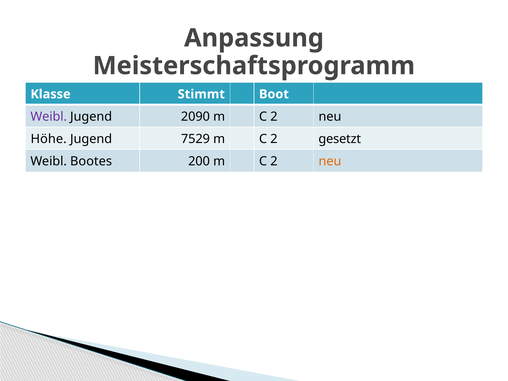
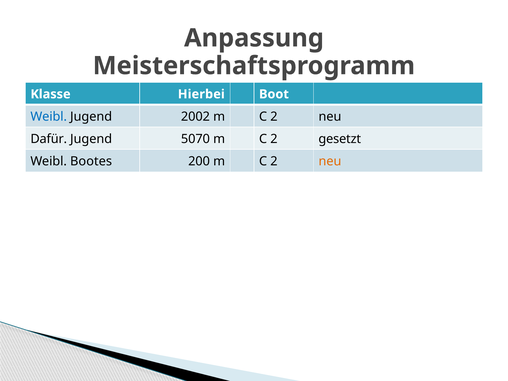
Stimmt: Stimmt -> Hierbei
Weibl at (49, 117) colour: purple -> blue
2090: 2090 -> 2002
Höhe: Höhe -> Dafür
7529: 7529 -> 5070
